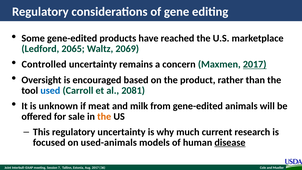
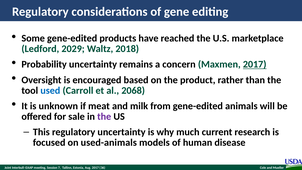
2065: 2065 -> 2029
2069: 2069 -> 2018
Controlled: Controlled -> Probability
2081: 2081 -> 2068
the at (104, 116) colour: orange -> purple
disease underline: present -> none
